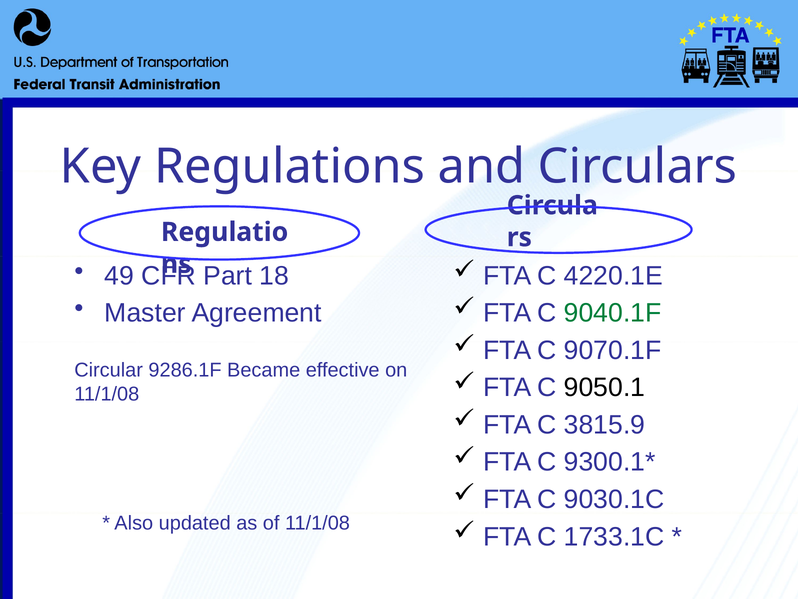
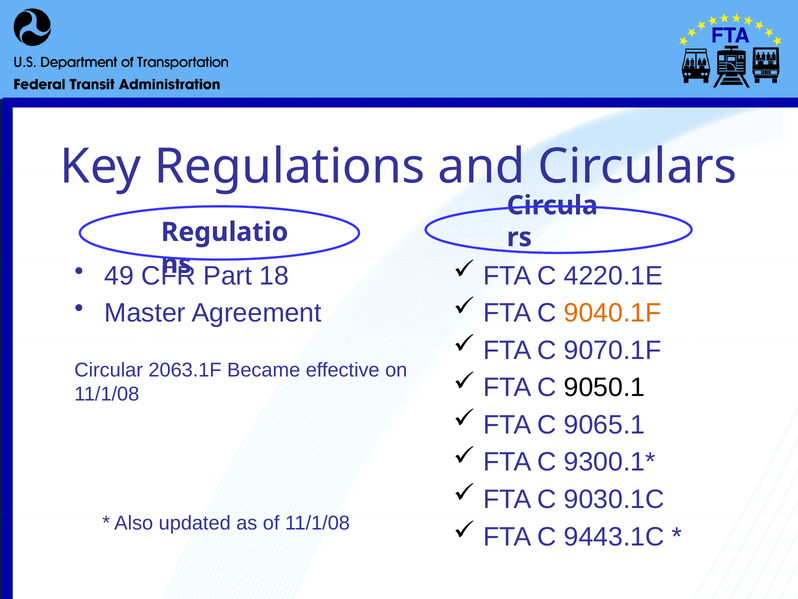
9040.1F colour: green -> orange
9286.1F: 9286.1F -> 2063.1F
3815.9: 3815.9 -> 9065.1
1733.1C: 1733.1C -> 9443.1C
